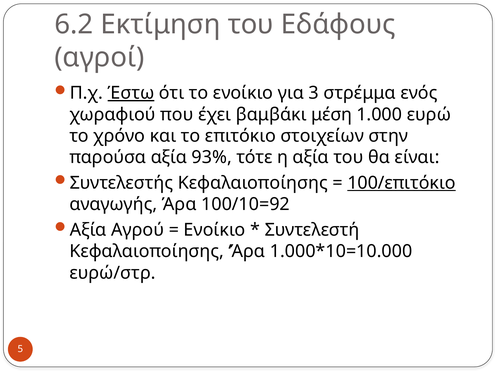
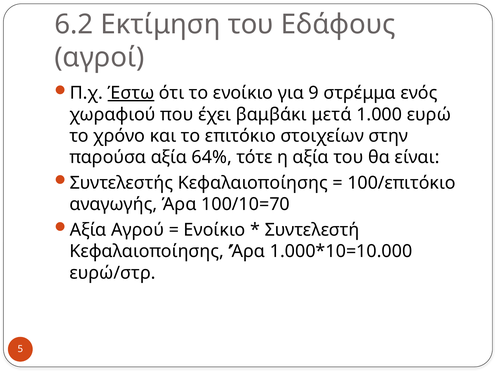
3: 3 -> 9
μέση: μέση -> μετά
93%: 93% -> 64%
100/επιτόκιο underline: present -> none
100/10=92: 100/10=92 -> 100/10=70
